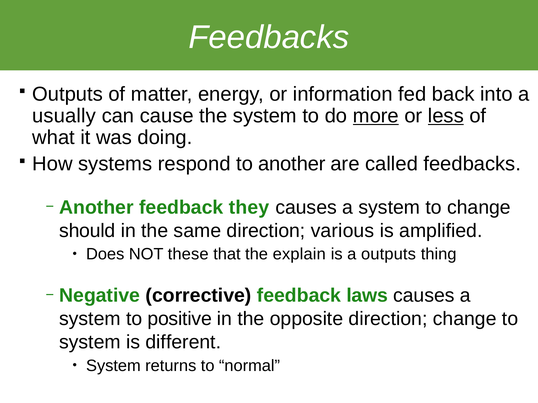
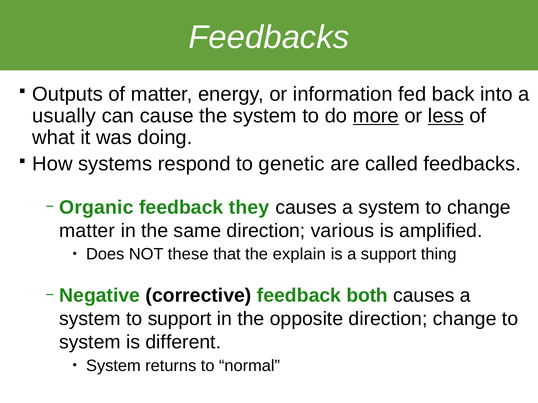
to another: another -> genetic
Another at (96, 208): Another -> Organic
should at (87, 231): should -> matter
a outputs: outputs -> support
laws: laws -> both
to positive: positive -> support
